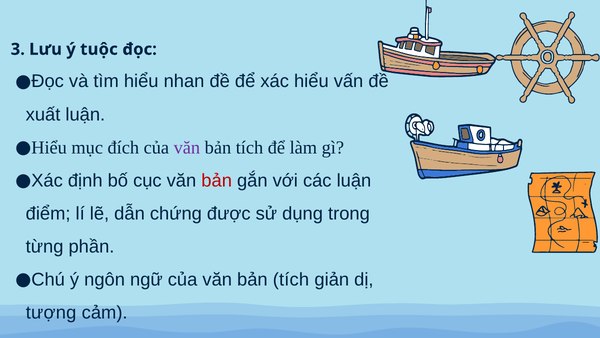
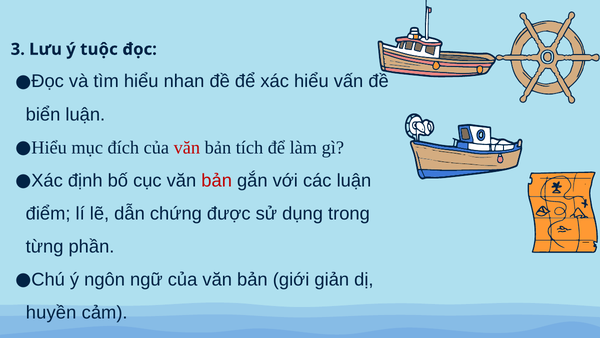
xuất: xuất -> biển
văn at (187, 147) colour: purple -> red
tích at (291, 279): tích -> giới
tượng: tượng -> huyền
